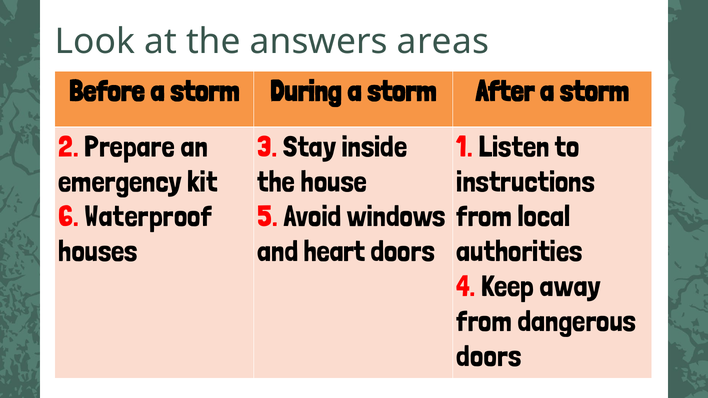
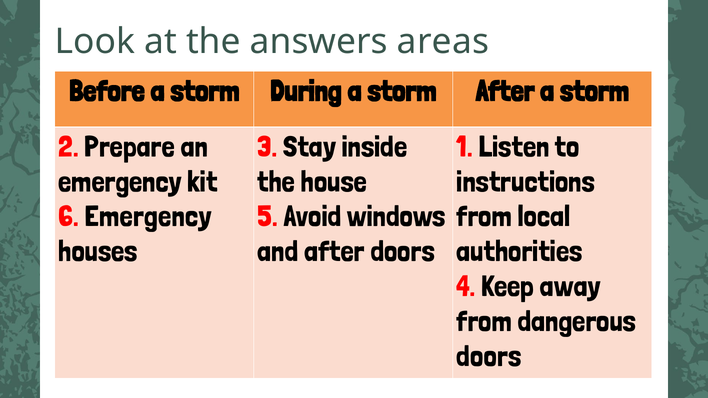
6 Waterproof: Waterproof -> Emergency
and heart: heart -> after
